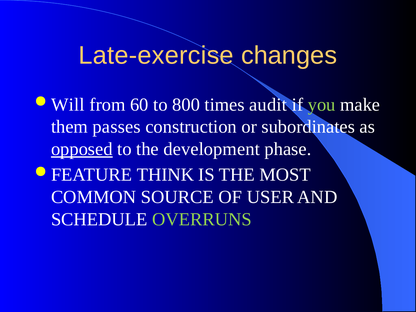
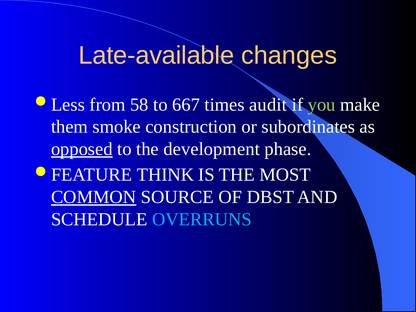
Late-exercise: Late-exercise -> Late-available
Will: Will -> Less
60: 60 -> 58
800: 800 -> 667
passes: passes -> smoke
COMMON underline: none -> present
USER: USER -> DBST
OVERRUNS colour: light green -> light blue
